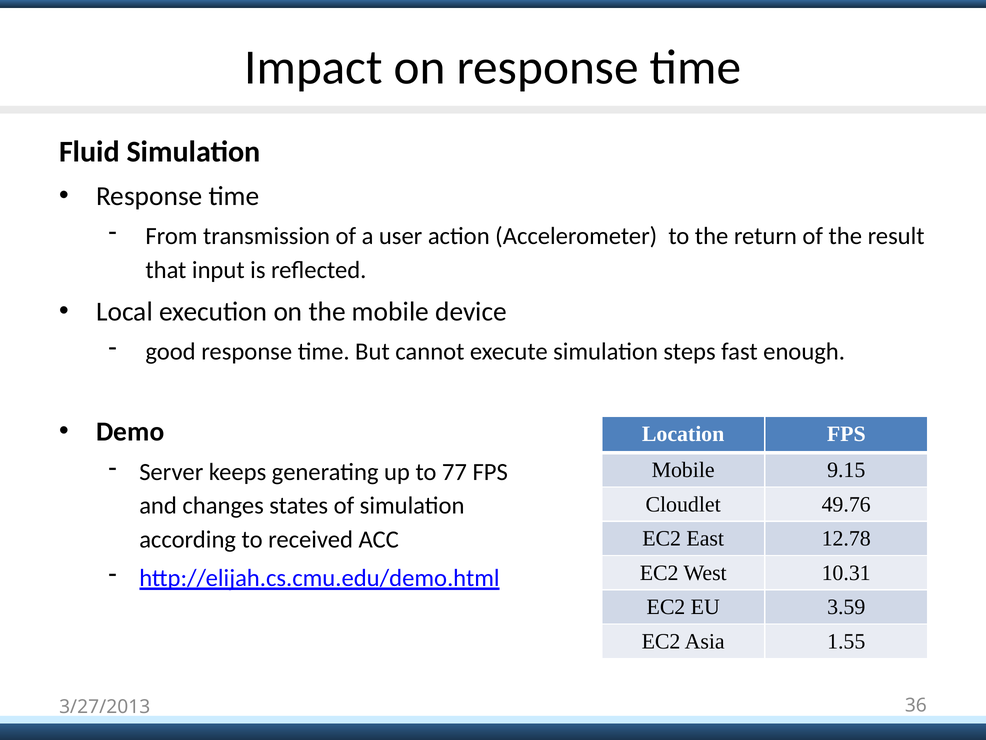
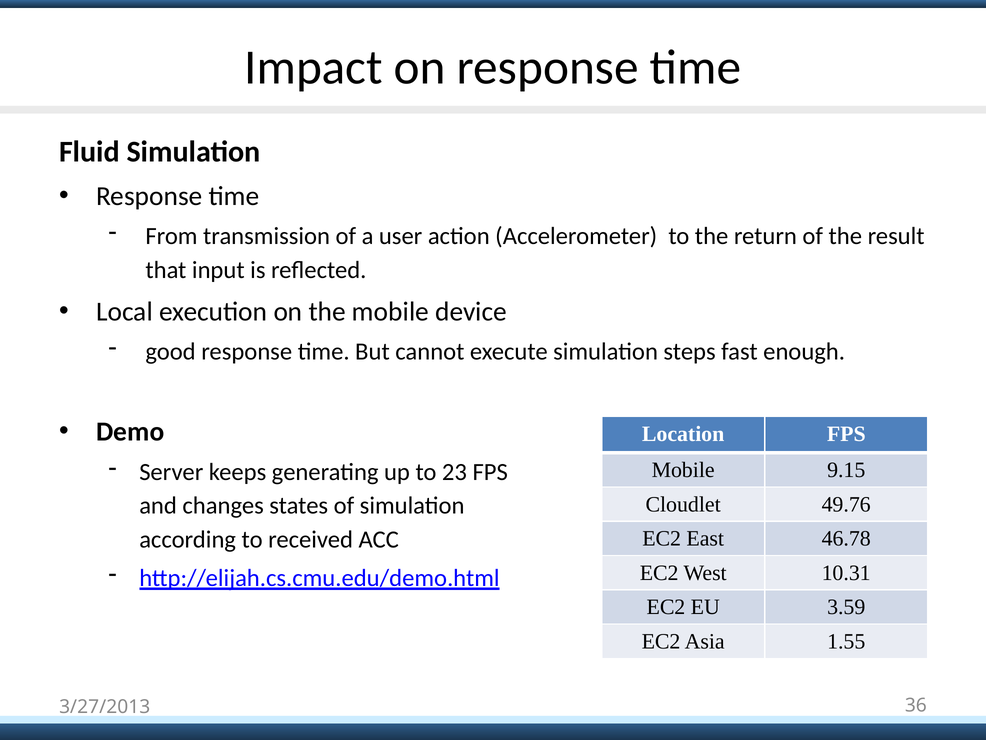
77: 77 -> 23
12.78: 12.78 -> 46.78
